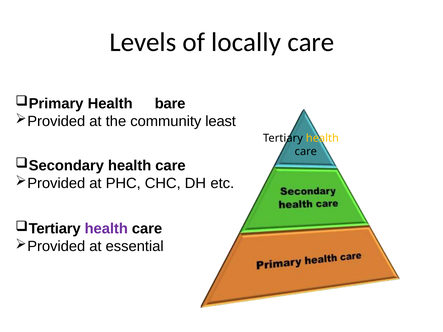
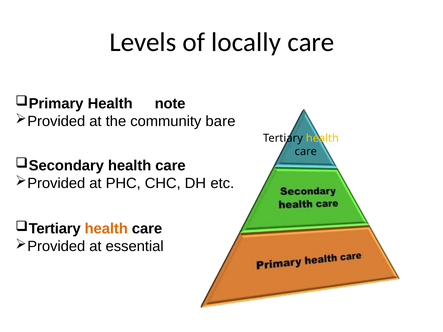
bare: bare -> note
least: least -> bare
health at (106, 229) colour: purple -> orange
